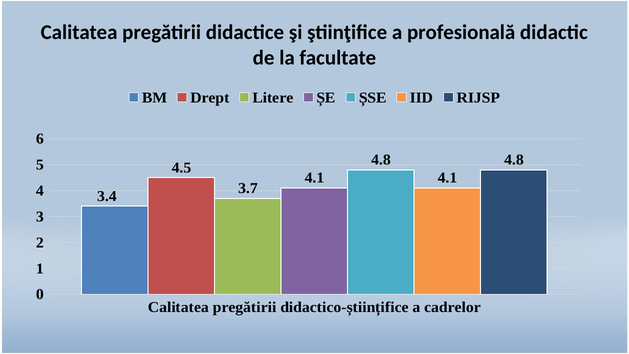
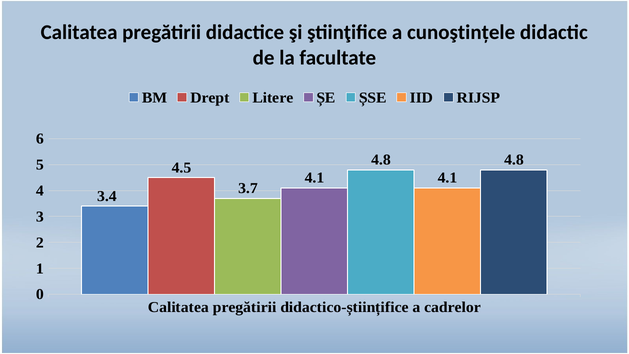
profesională: profesională -> cunoştinţele
